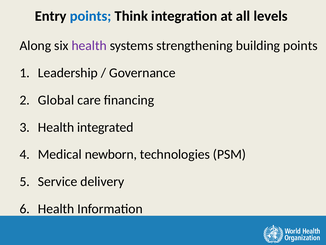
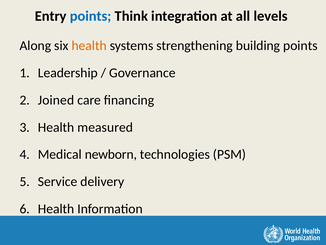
health at (89, 46) colour: purple -> orange
Global: Global -> Joined
integrated: integrated -> measured
